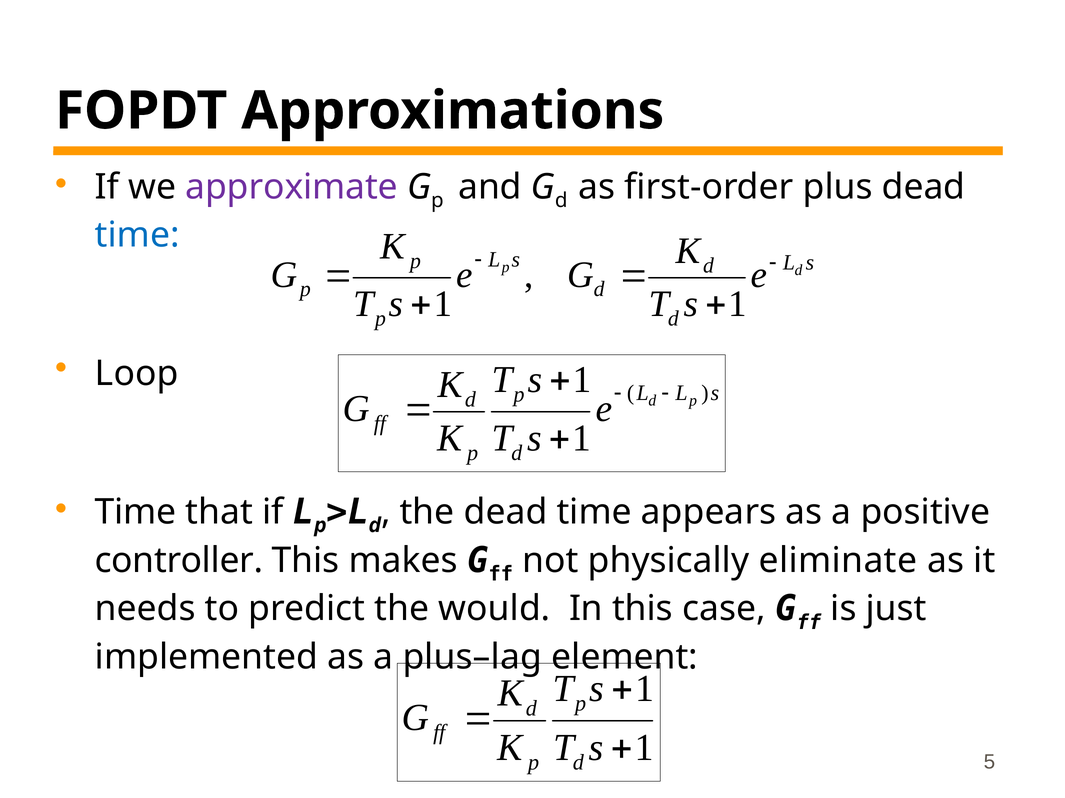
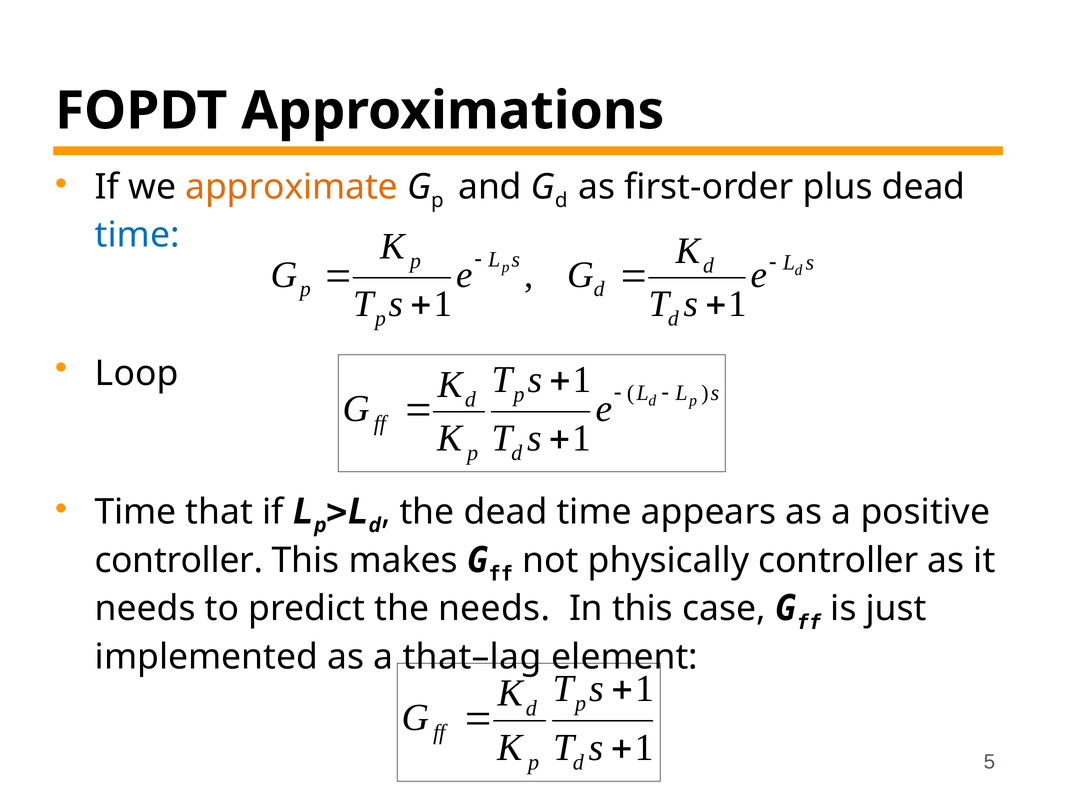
approximate colour: purple -> orange
physically eliminate: eliminate -> controller
the would: would -> needs
plus–lag: plus–lag -> that–lag
